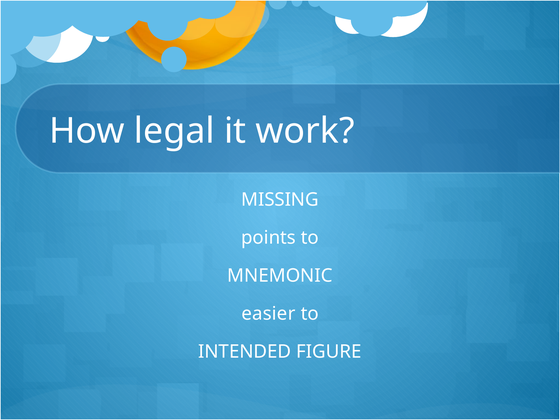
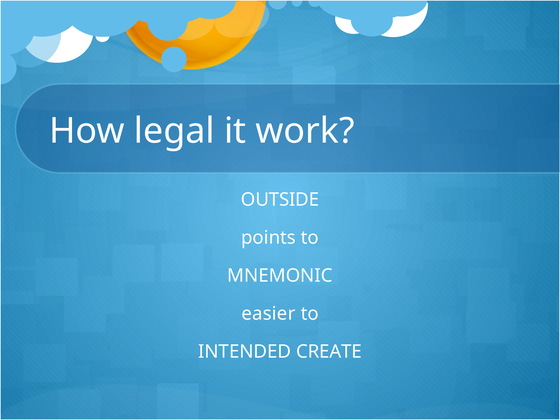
MISSING: MISSING -> OUTSIDE
FIGURE: FIGURE -> CREATE
